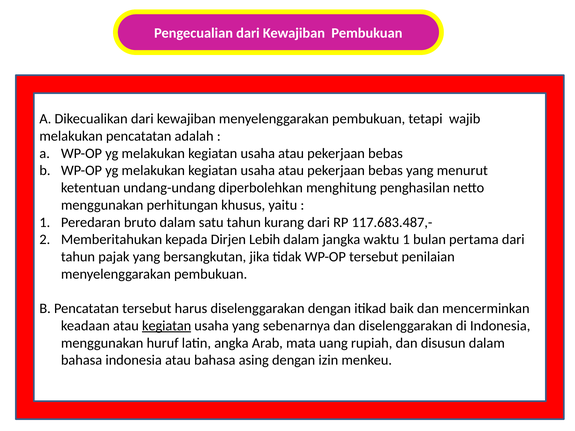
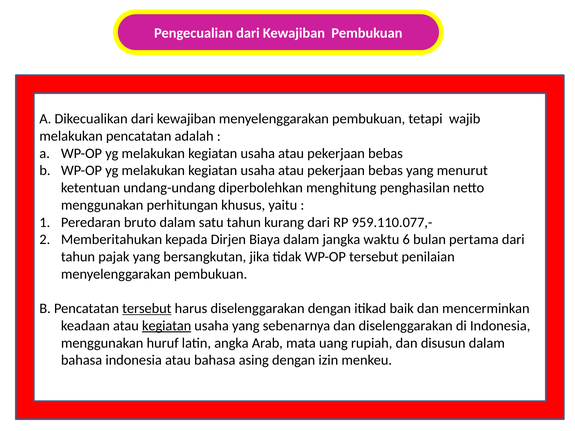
117.683.487,-: 117.683.487,- -> 959.110.077,-
Lebih: Lebih -> Biaya
waktu 1: 1 -> 6
tersebut at (147, 309) underline: none -> present
